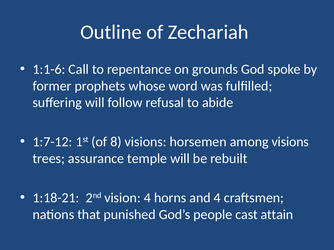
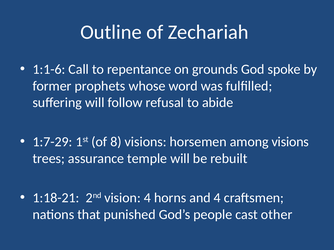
1:7-12: 1:7-12 -> 1:7-29
attain: attain -> other
